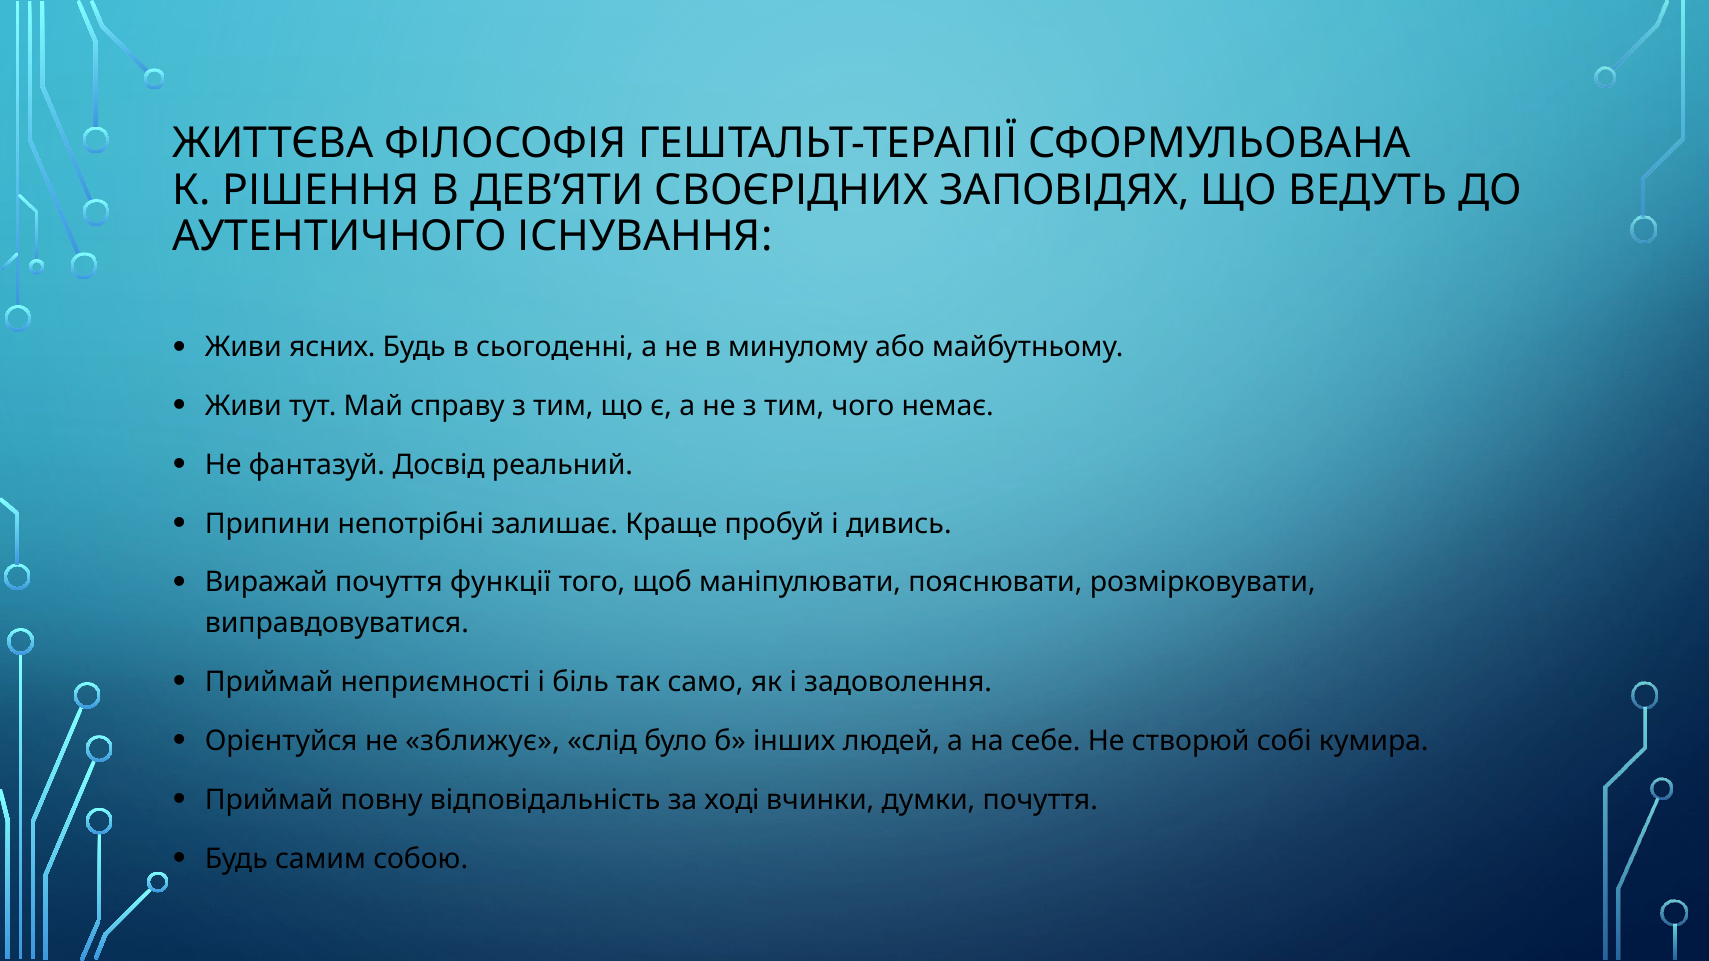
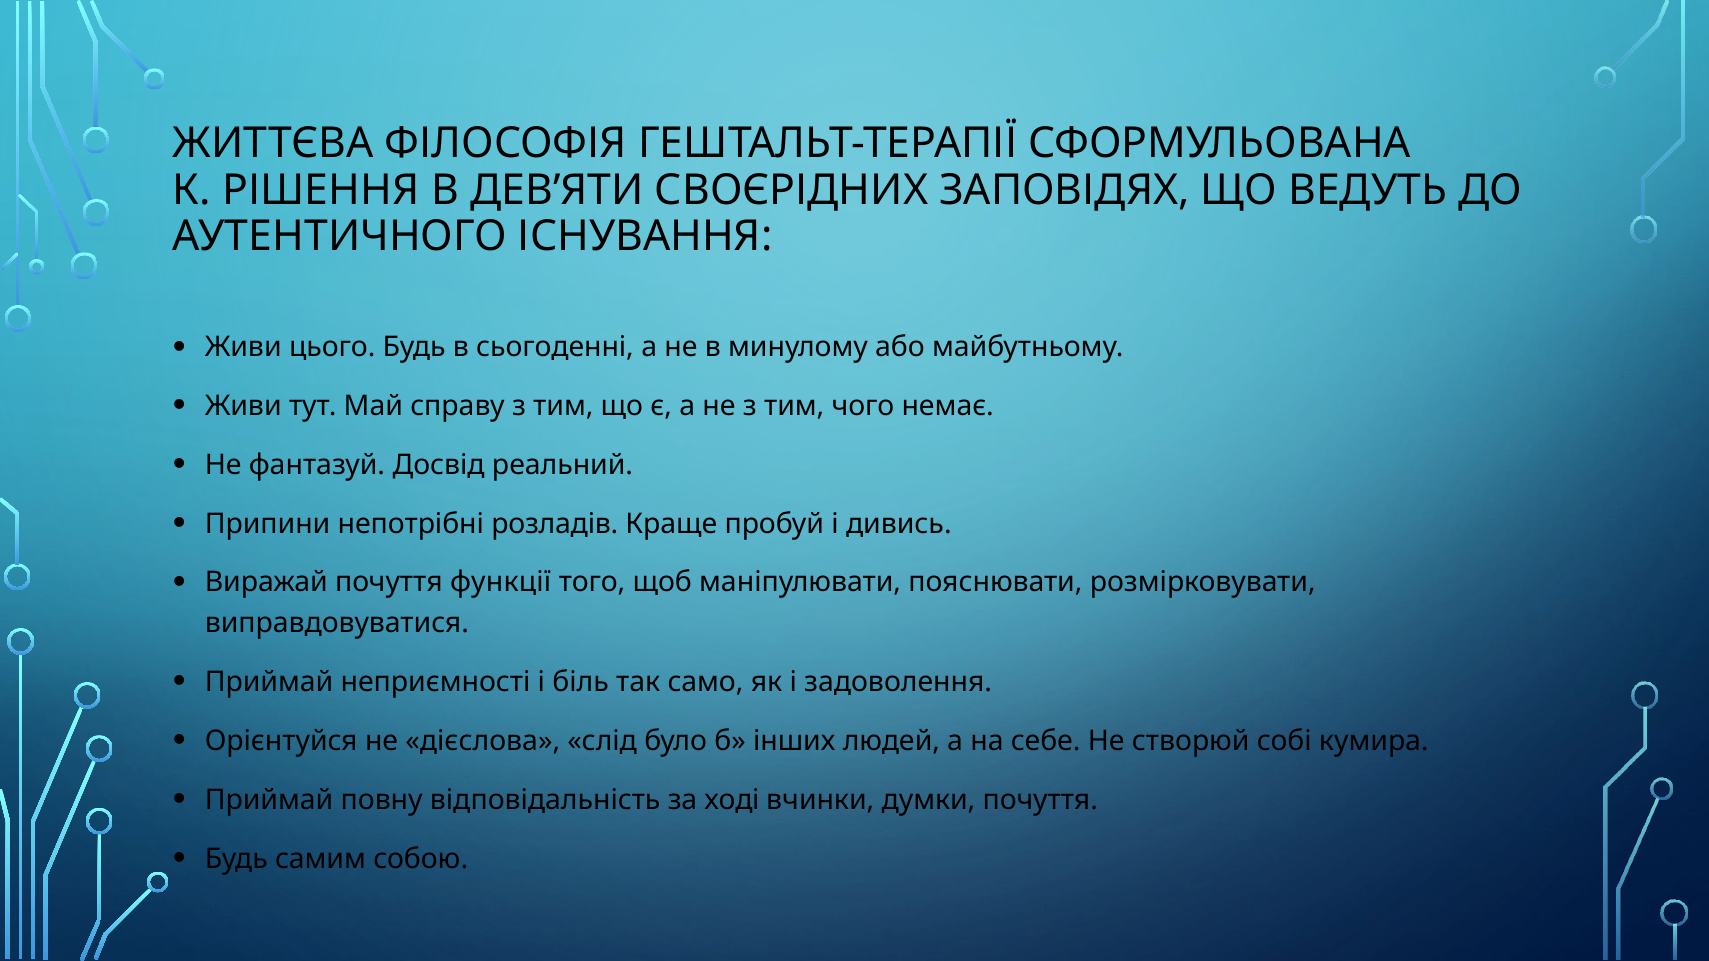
ясних: ясних -> цього
залишає: залишає -> розладів
зближує: зближує -> дієслова
